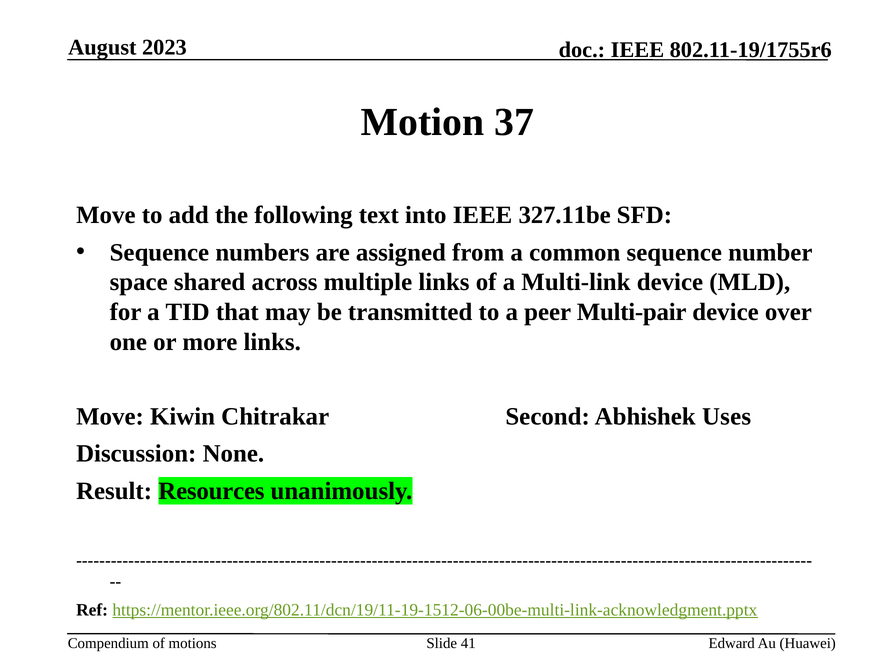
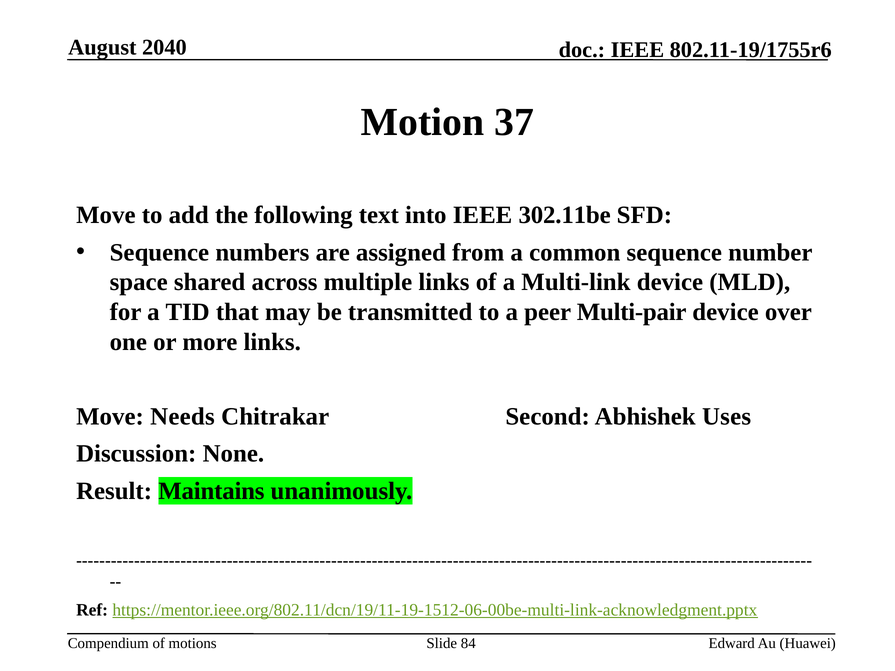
2023: 2023 -> 2040
327.11be: 327.11be -> 302.11be
Kiwin: Kiwin -> Needs
Resources: Resources -> Maintains
41: 41 -> 84
